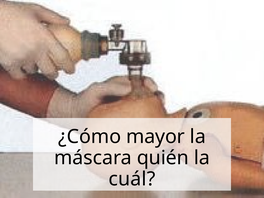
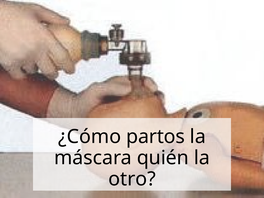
mayor: mayor -> partos
cuál: cuál -> otro
